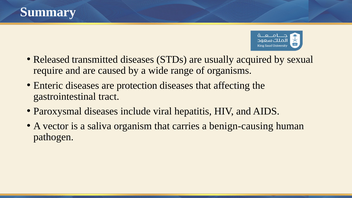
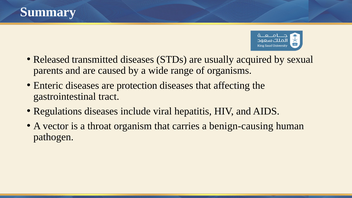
require: require -> parents
Paroxysmal: Paroxysmal -> Regulations
saliva: saliva -> throat
